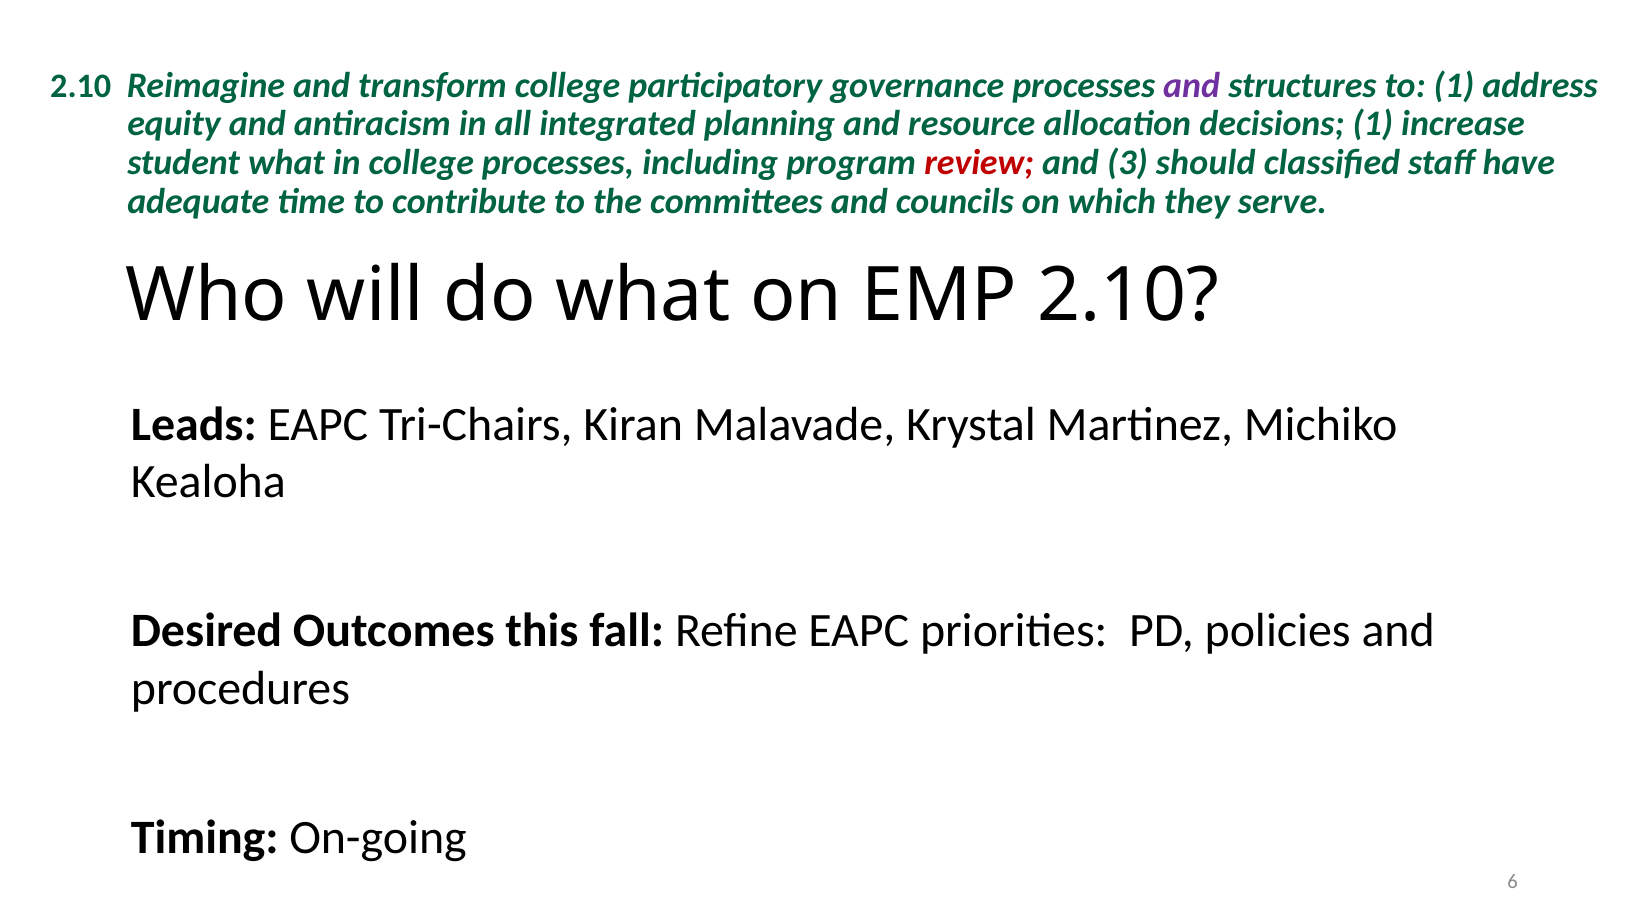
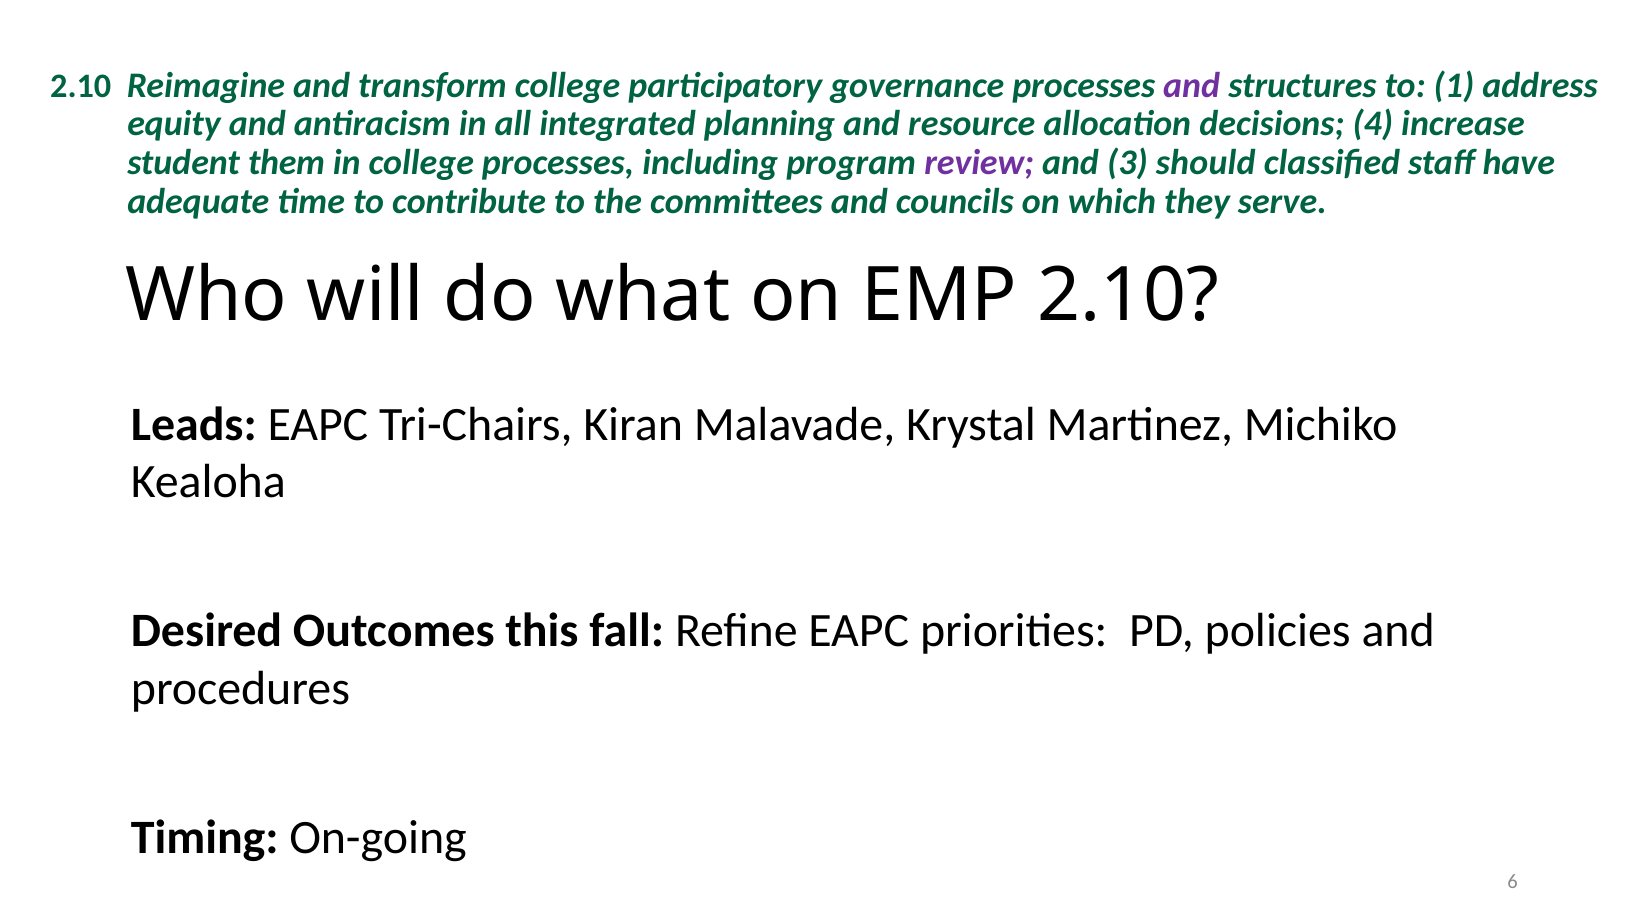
decisions 1: 1 -> 4
student what: what -> them
review colour: red -> purple
